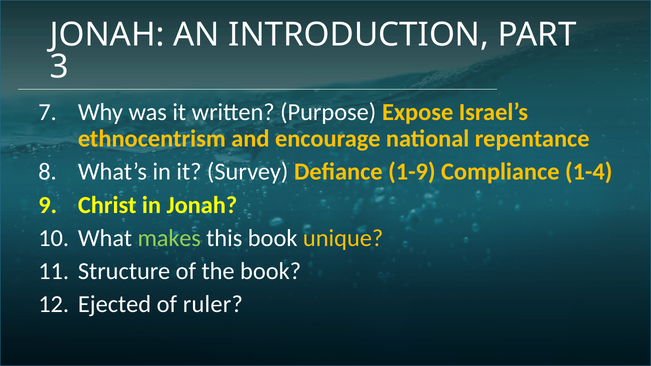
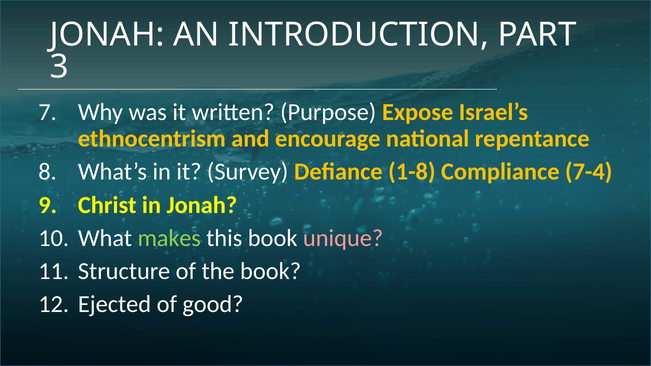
1-9: 1-9 -> 1-8
1-4: 1-4 -> 7-4
unique colour: yellow -> pink
ruler: ruler -> good
